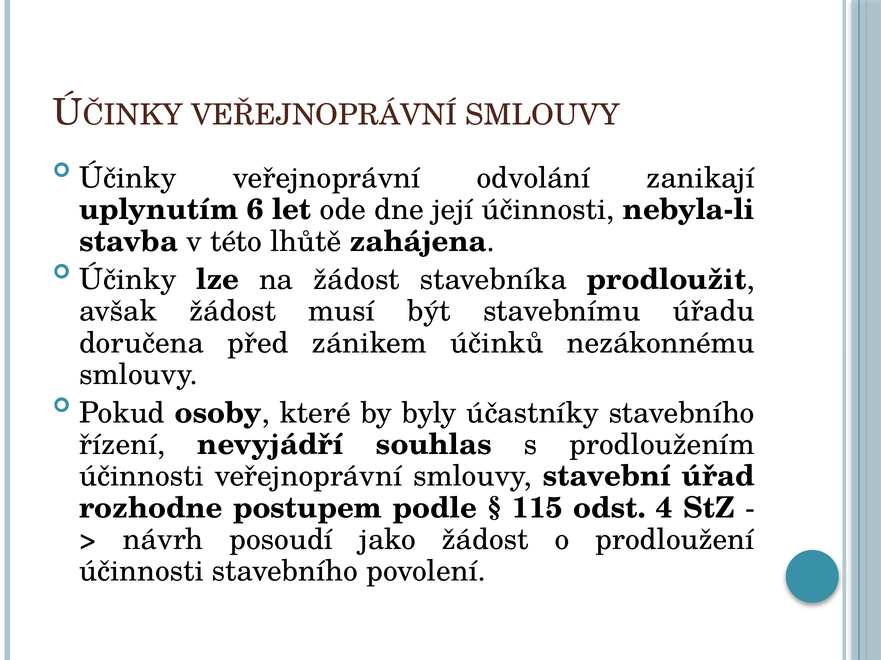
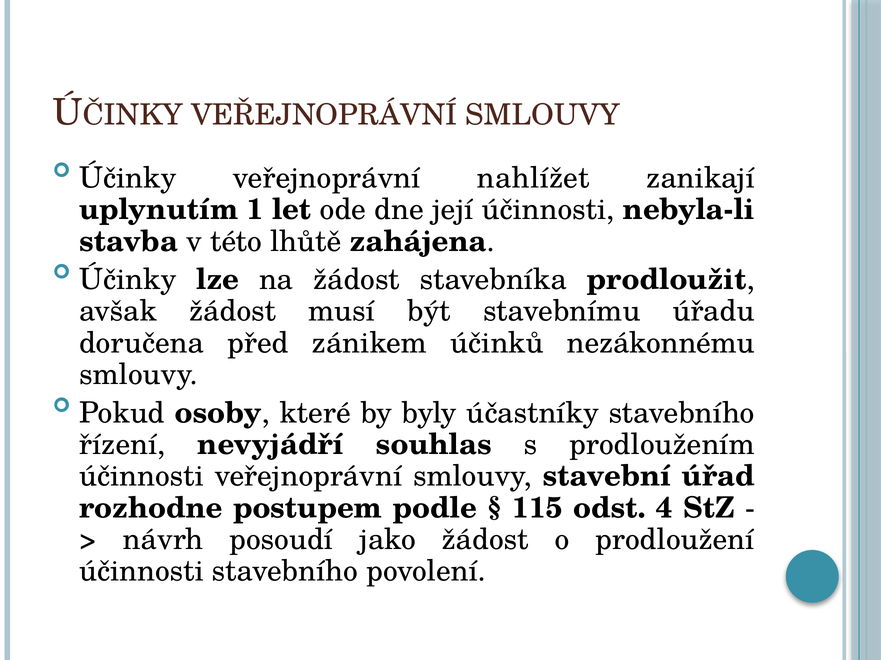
odvolání: odvolání -> nahlížet
6: 6 -> 1
